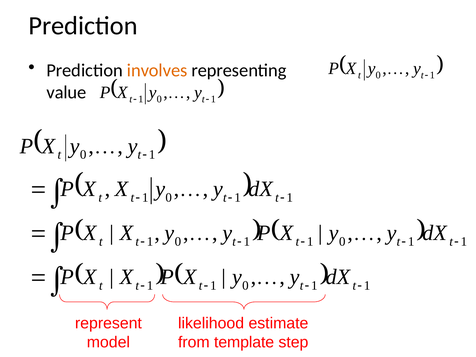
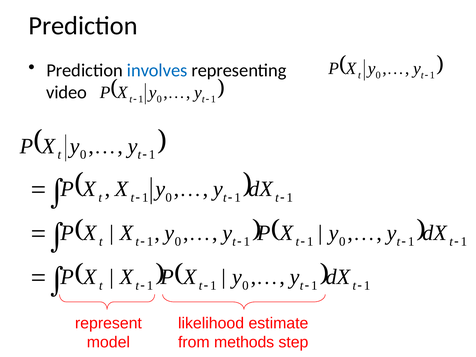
involves colour: orange -> blue
value: value -> video
template: template -> methods
